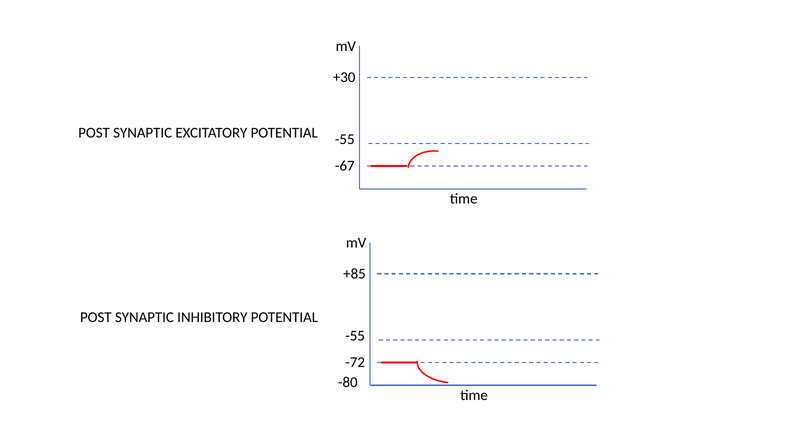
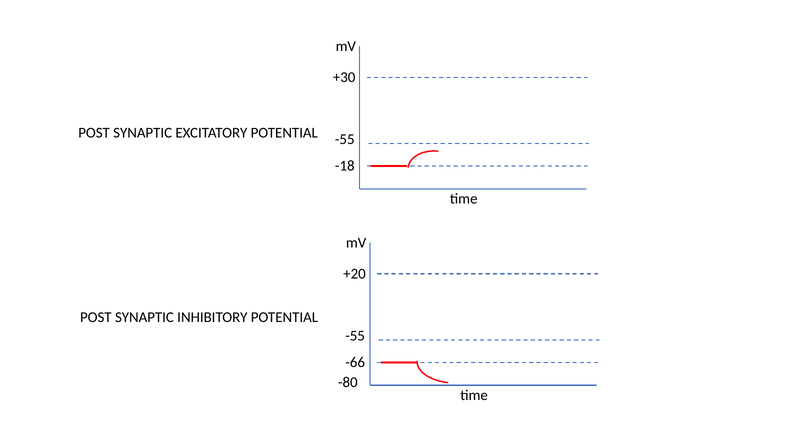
-67: -67 -> -18
+85: +85 -> +20
-72: -72 -> -66
